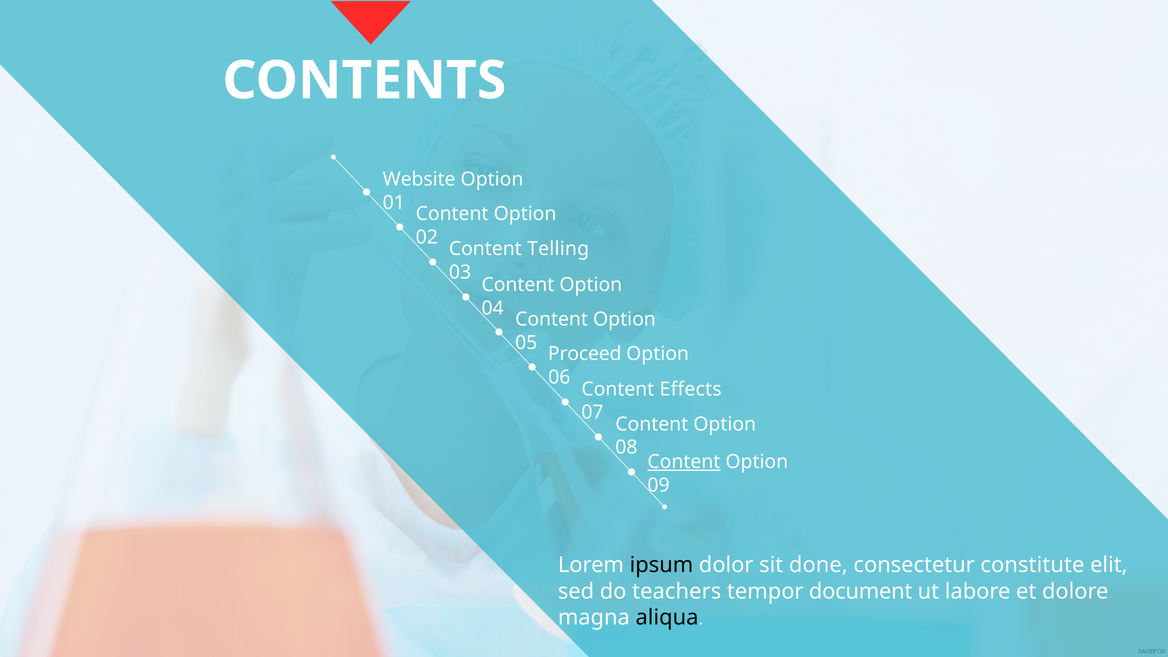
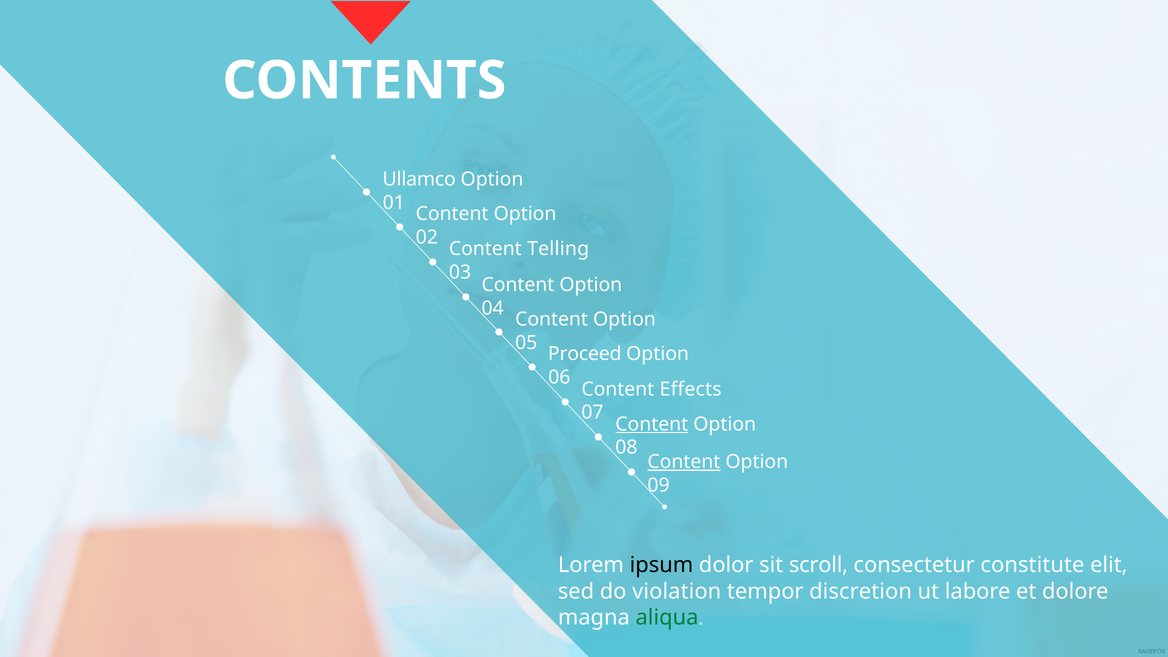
Website: Website -> Ullamco
Content at (652, 424) underline: none -> present
done: done -> scroll
teachers: teachers -> violation
document: document -> discretion
aliqua colour: black -> green
